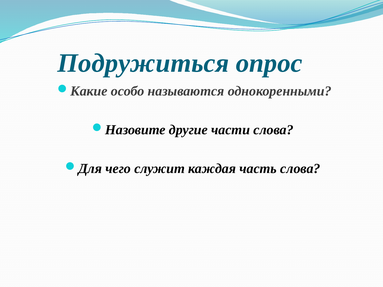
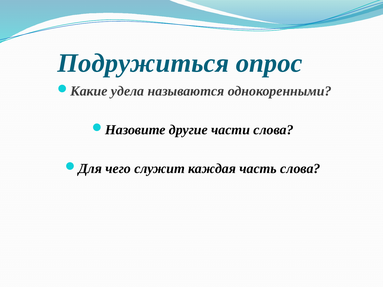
особо: особо -> удела
